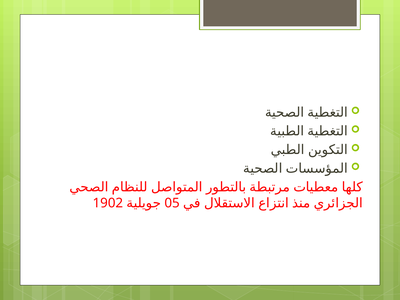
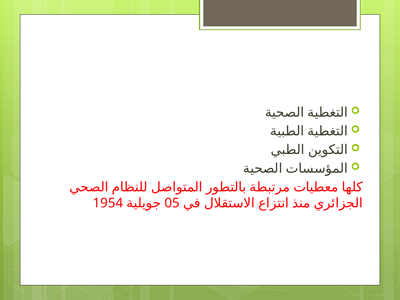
1902: 1902 -> 1954
